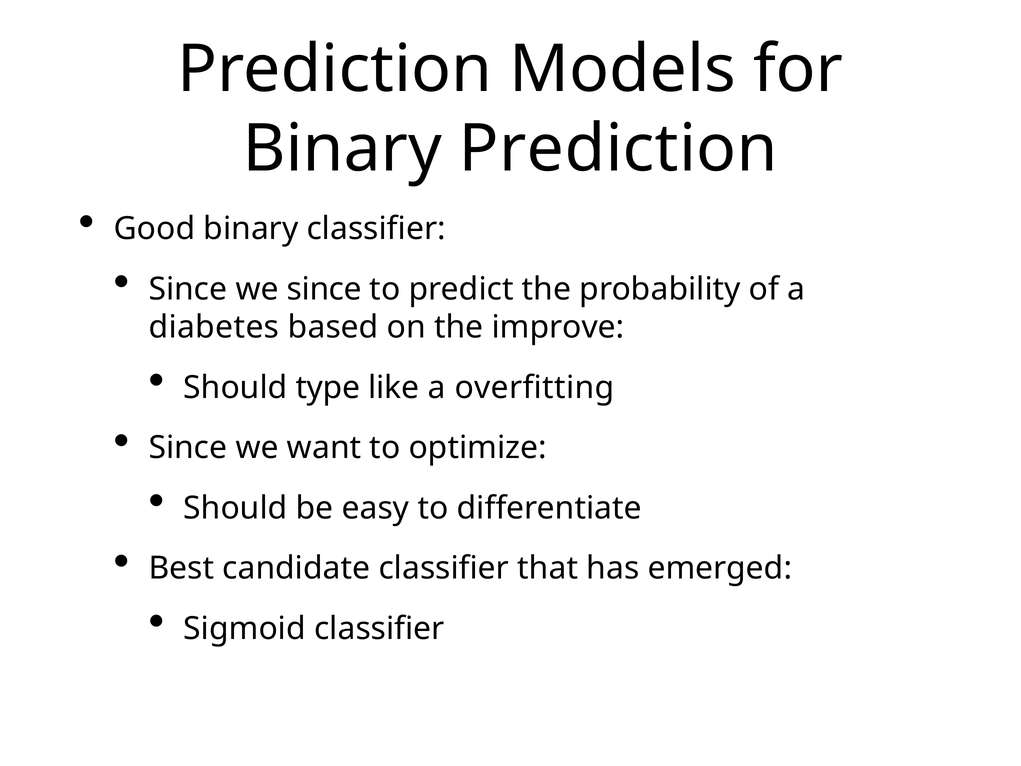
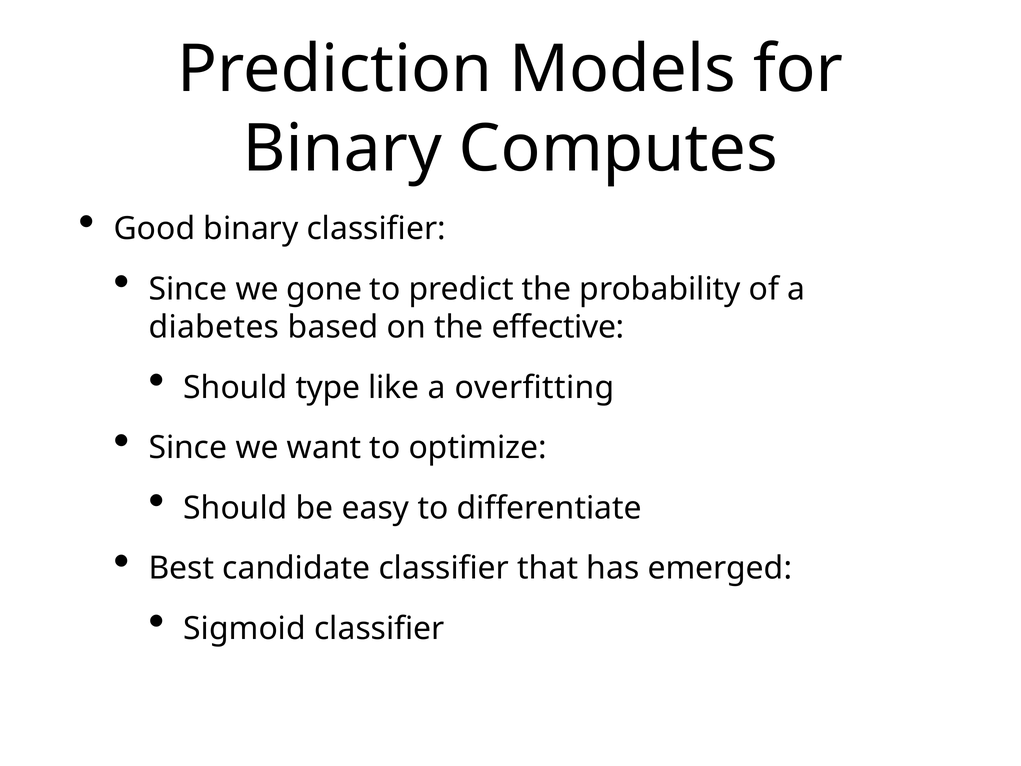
Binary Prediction: Prediction -> Computes
we since: since -> gone
improve: improve -> effective
